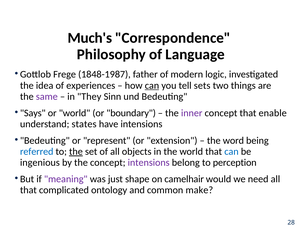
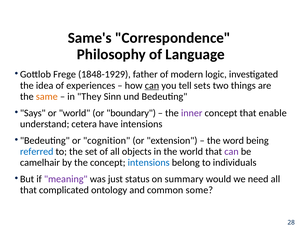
Much's: Much's -> Same's
1848-1987: 1848-1987 -> 1848-1929
same colour: purple -> orange
states: states -> cetera
represent: represent -> cognition
the at (76, 152) underline: present -> none
can at (231, 152) colour: blue -> purple
ingenious: ingenious -> camelhair
intensions at (149, 163) colour: purple -> blue
perception: perception -> individuals
shape: shape -> status
camelhair: camelhair -> summary
make: make -> some
